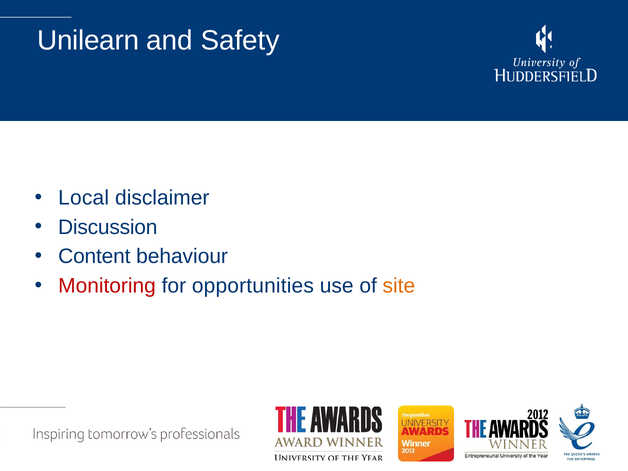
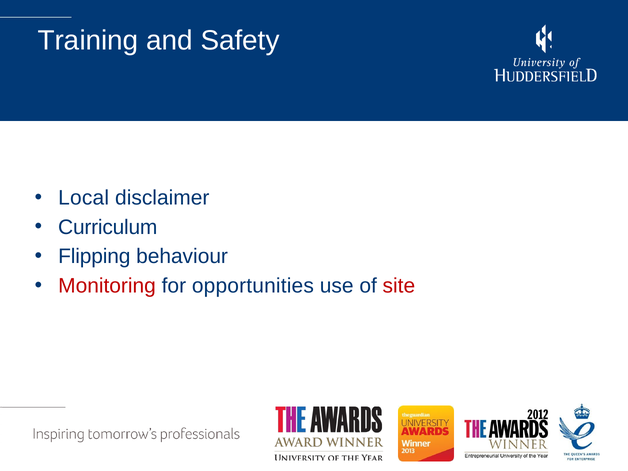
Unilearn: Unilearn -> Training
Discussion: Discussion -> Curriculum
Content: Content -> Flipping
site colour: orange -> red
